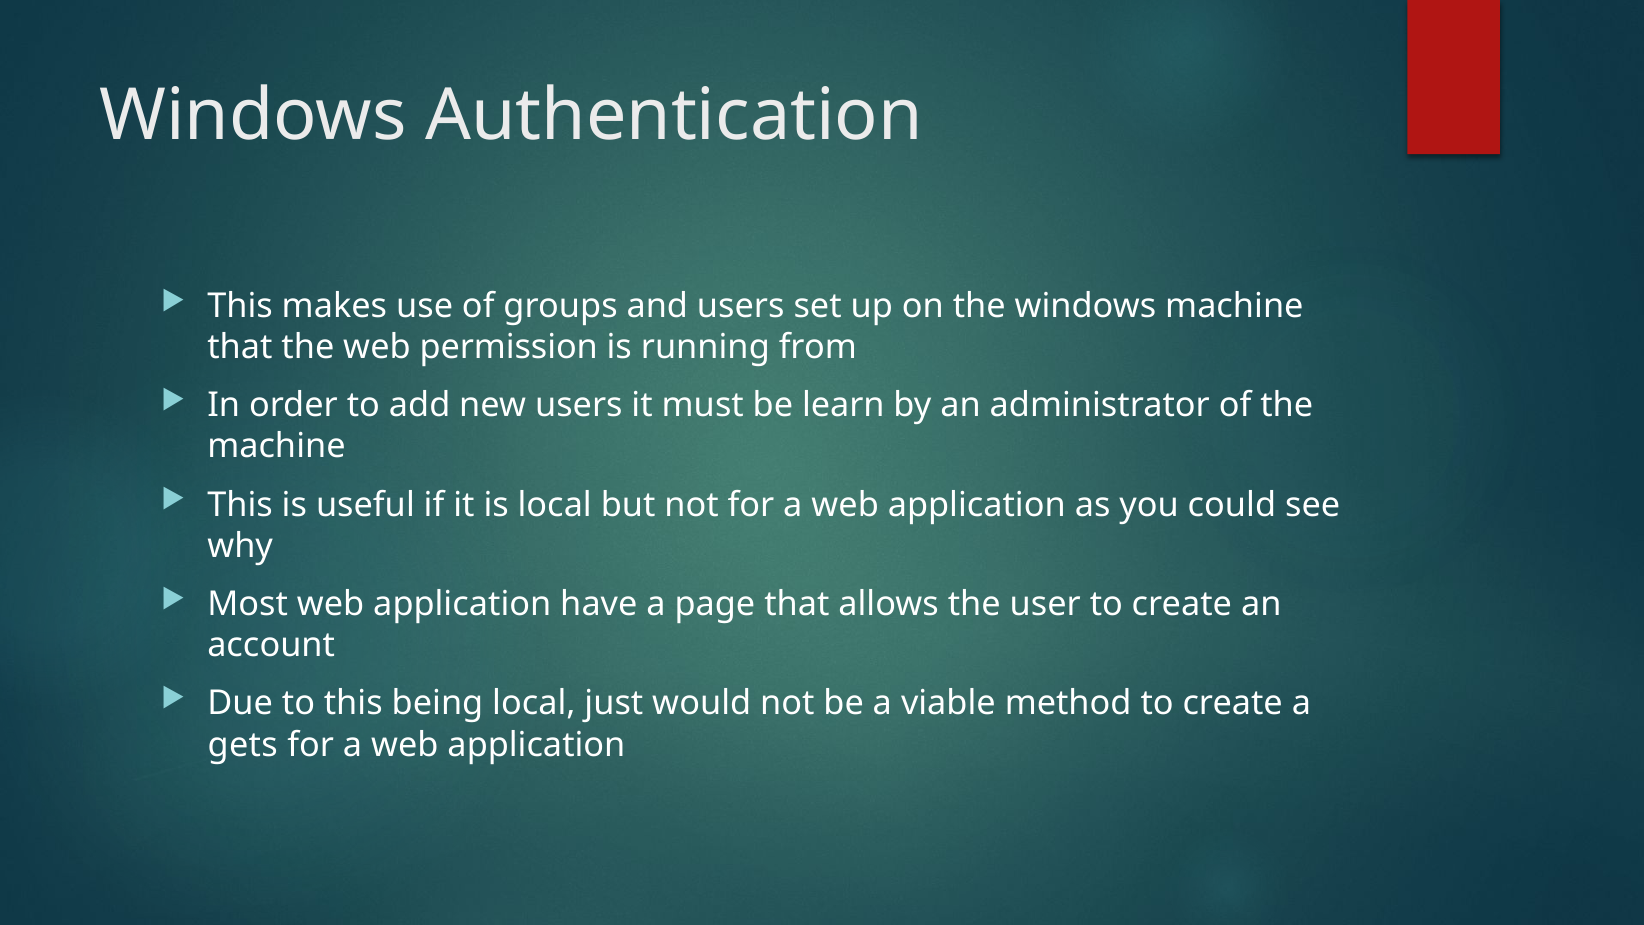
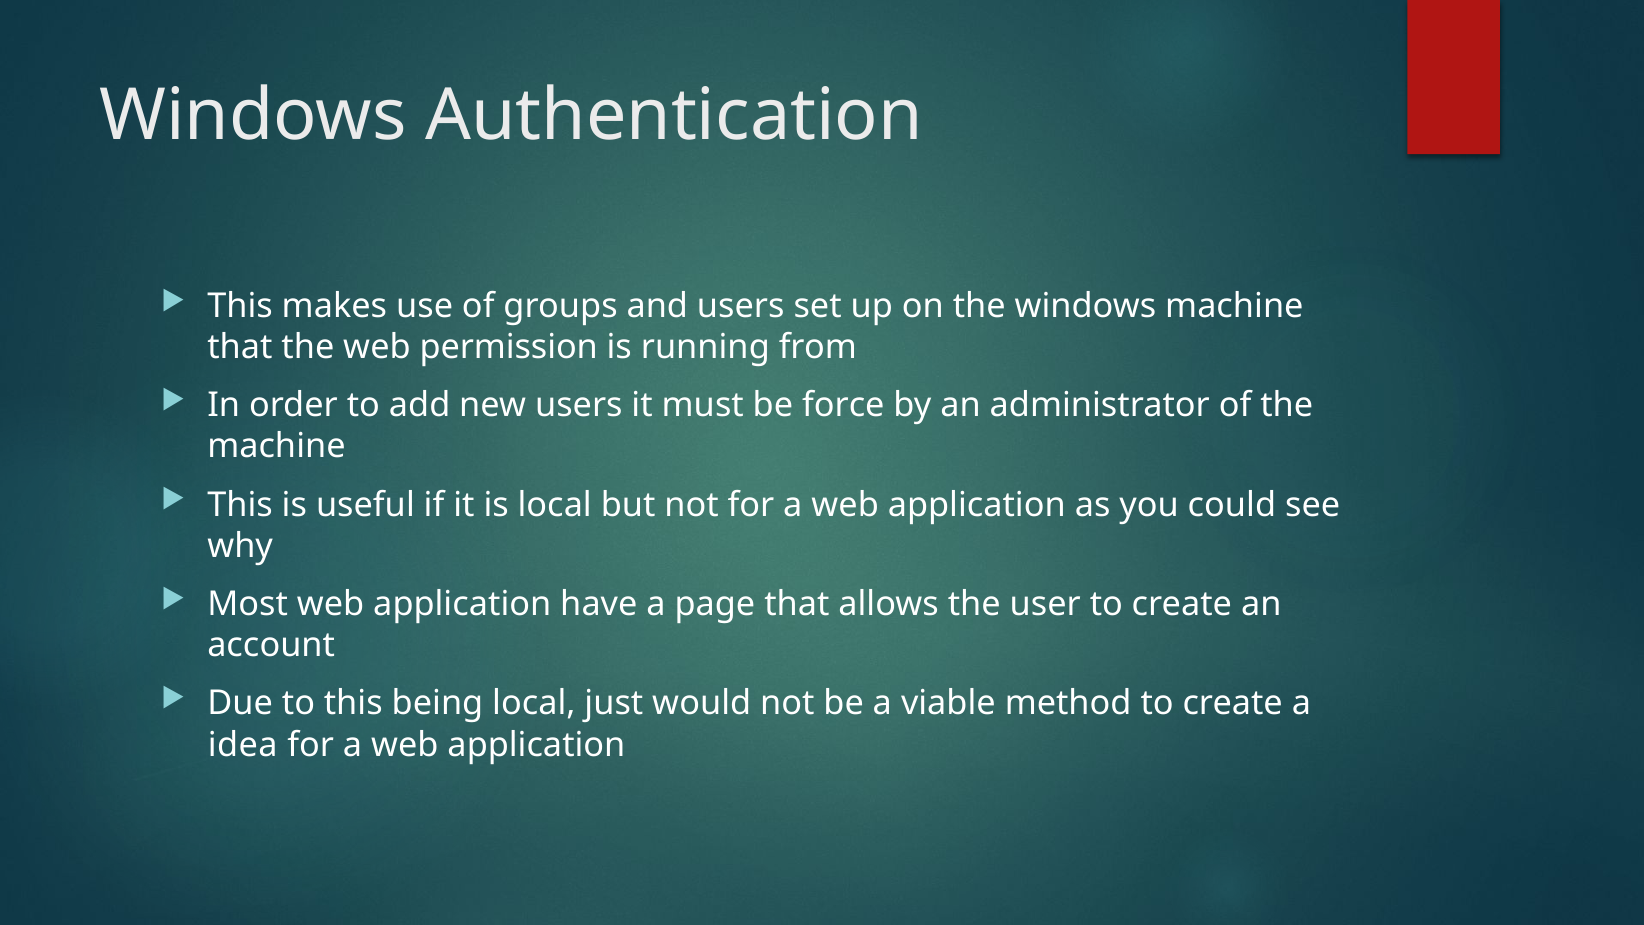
learn: learn -> force
gets: gets -> idea
